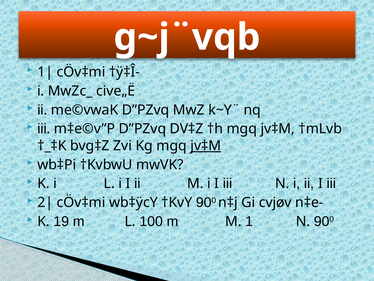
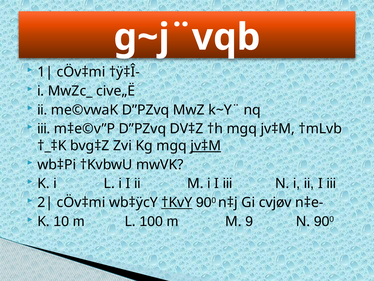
†KvY underline: none -> present
19: 19 -> 10
1: 1 -> 9
